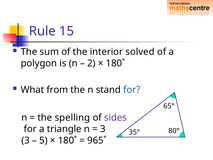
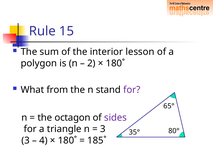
solved: solved -> lesson
for at (132, 90) colour: blue -> purple
spelling: spelling -> octagon
5: 5 -> 4
965˚: 965˚ -> 185˚
